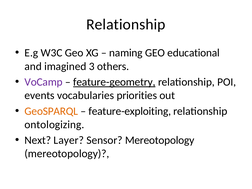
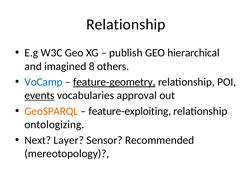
naming: naming -> publish
educational: educational -> hierarchical
3: 3 -> 8
VoCamp colour: purple -> blue
events underline: none -> present
priorities: priorities -> approval
Sensor Mereotopology: Mereotopology -> Recommended
